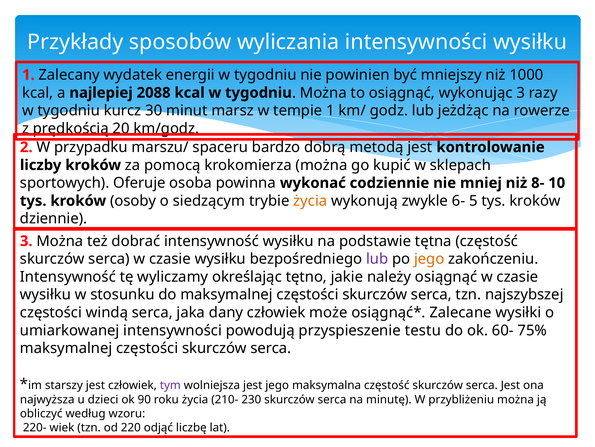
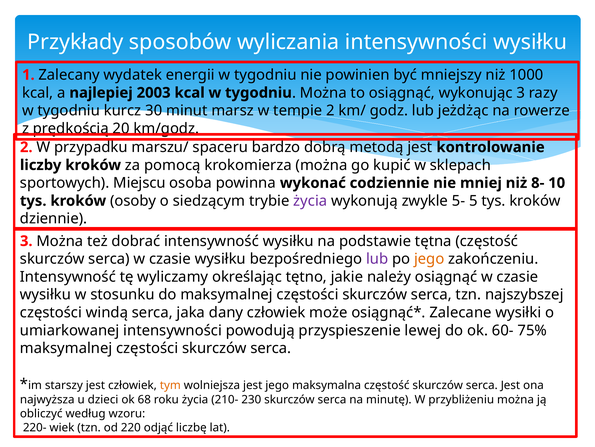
2088: 2088 -> 2003
tempie 1: 1 -> 2
Oferuje: Oferuje -> Miejscu
życia at (310, 201) colour: orange -> purple
6-: 6- -> 5-
testu: testu -> lewej
tym colour: purple -> orange
90: 90 -> 68
